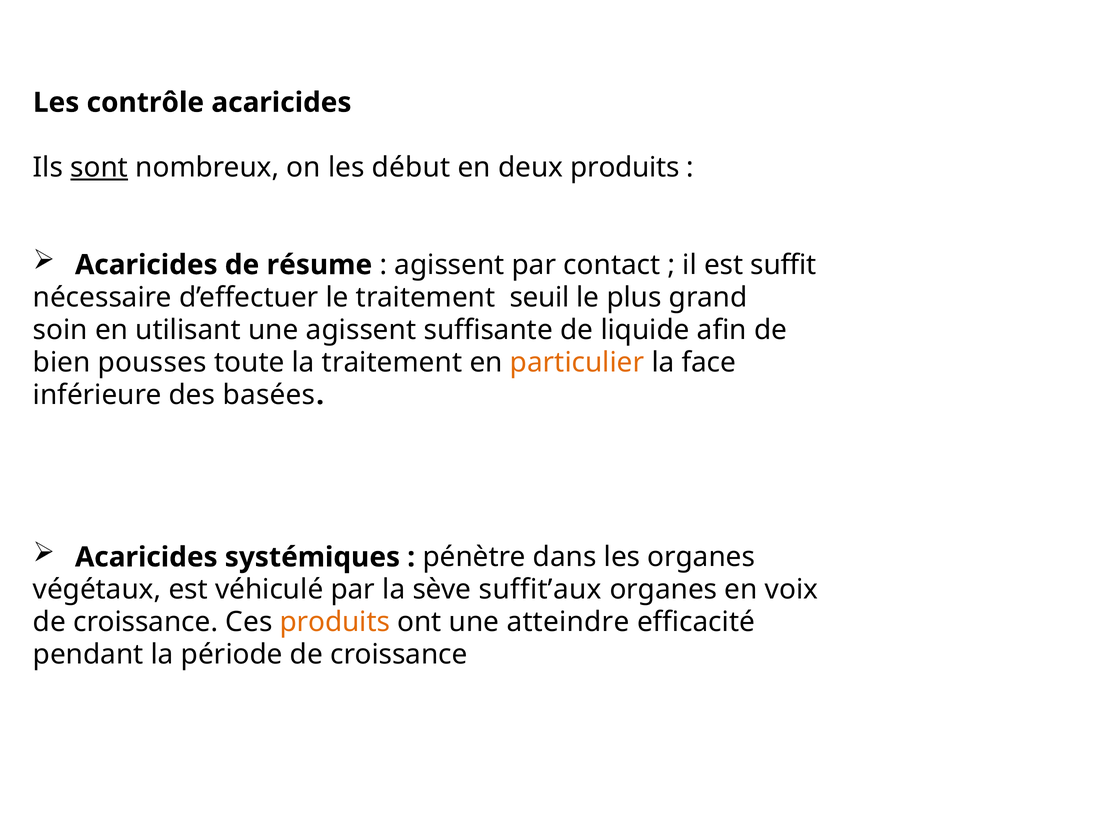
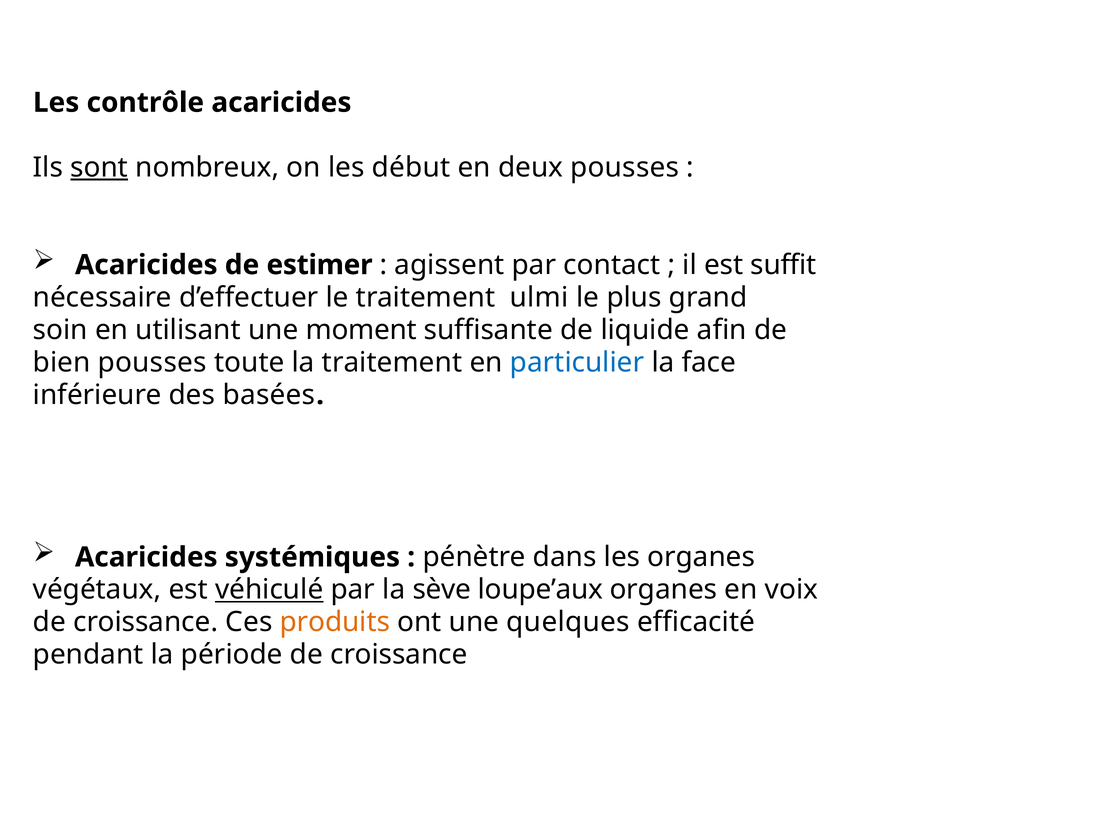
deux produits: produits -> pousses
résume: résume -> estimer
seuil: seuil -> ulmi
une agissent: agissent -> moment
particulier colour: orange -> blue
véhiculé underline: none -> present
suffit’aux: suffit’aux -> loupe’aux
atteindre: atteindre -> quelques
